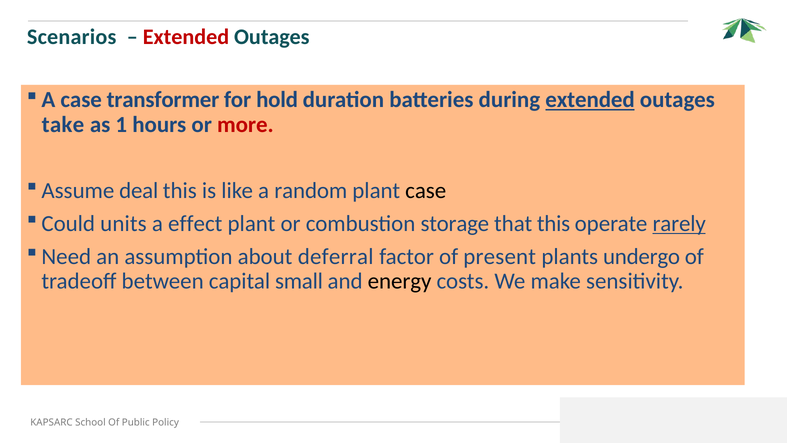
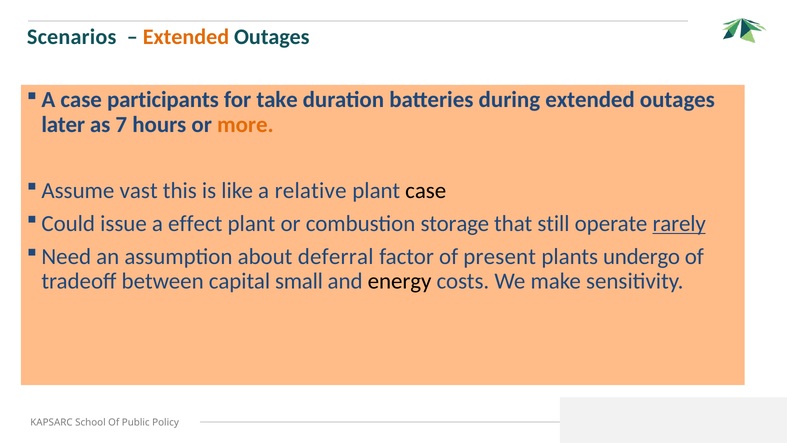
Extended at (186, 37) colour: red -> orange
transformer: transformer -> participants
hold: hold -> take
extended at (590, 100) underline: present -> none
take: take -> later
1: 1 -> 7
more colour: red -> orange
deal: deal -> vast
random: random -> relative
units: units -> issue
that this: this -> still
